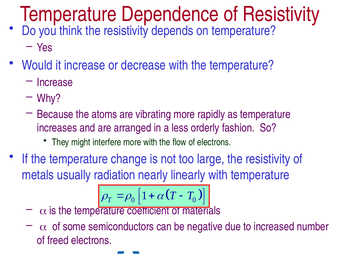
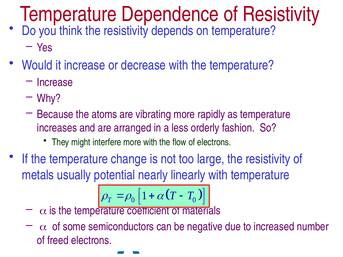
radiation: radiation -> potential
